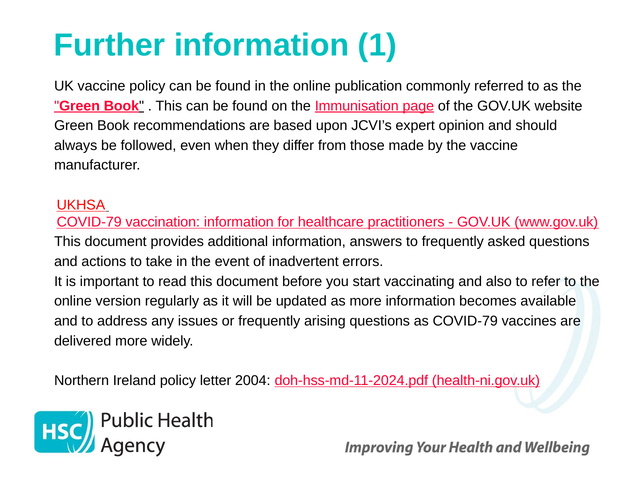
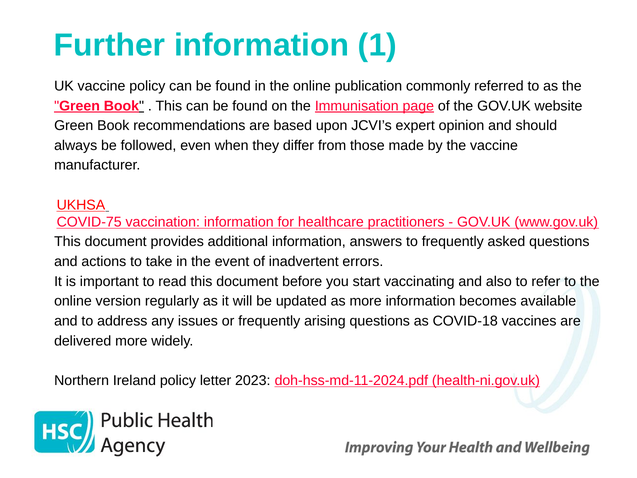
COVID-79 at (89, 222): COVID-79 -> COVID-75
as COVID-79: COVID-79 -> COVID-18
2004: 2004 -> 2023
